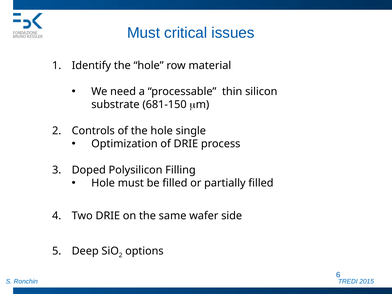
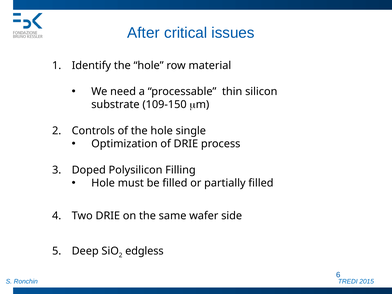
Must at (144, 33): Must -> After
681-150: 681-150 -> 109-150
options: options -> edgless
